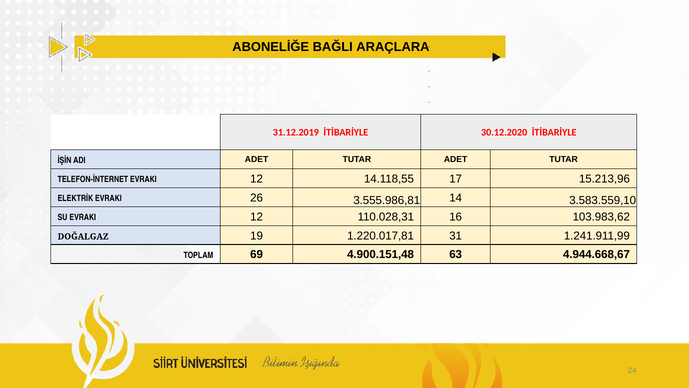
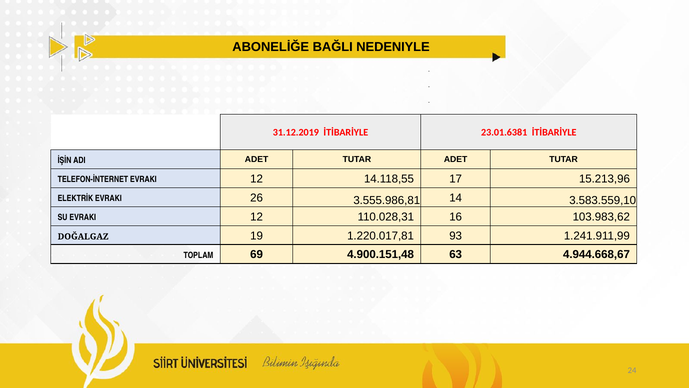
ARAÇLARA: ARAÇLARA -> NEDENIYLE
30.12.2020: 30.12.2020 -> 23.01.6381
31: 31 -> 93
